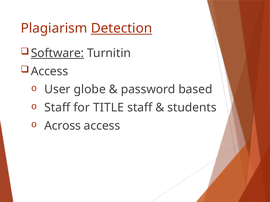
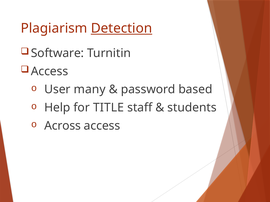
Software underline: present -> none
globe: globe -> many
Staff at (57, 108): Staff -> Help
